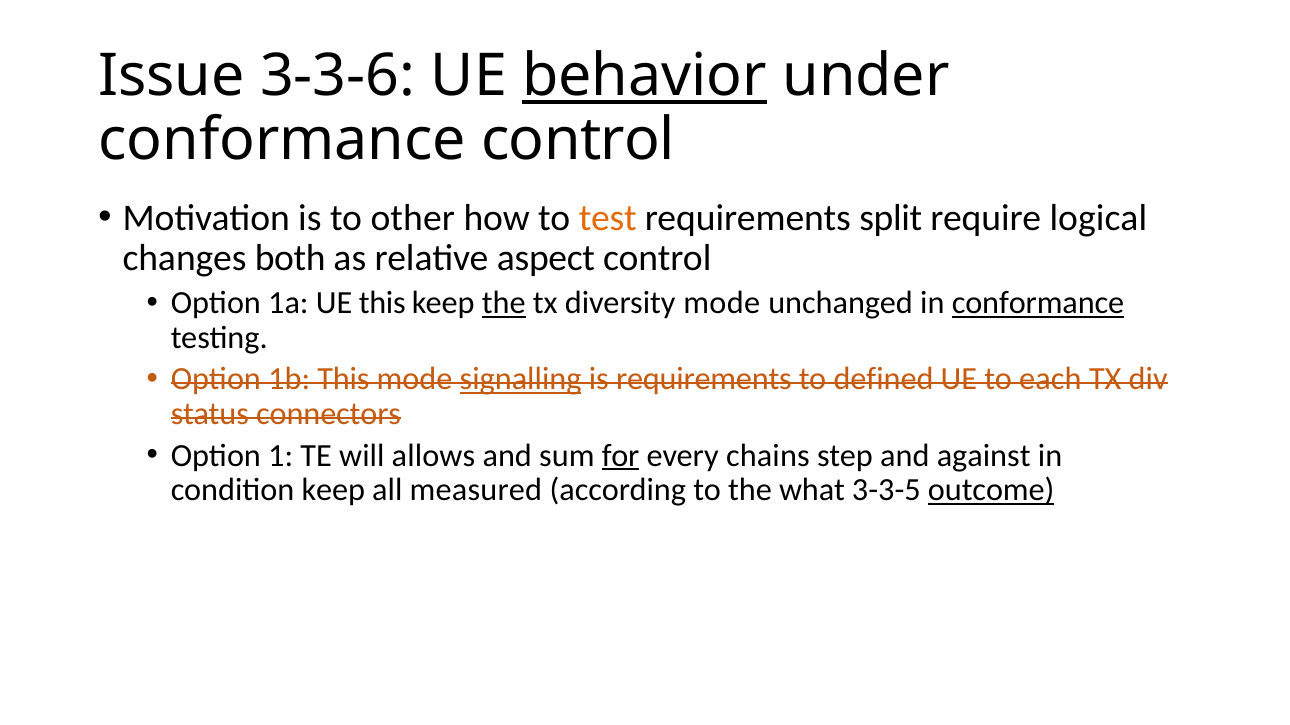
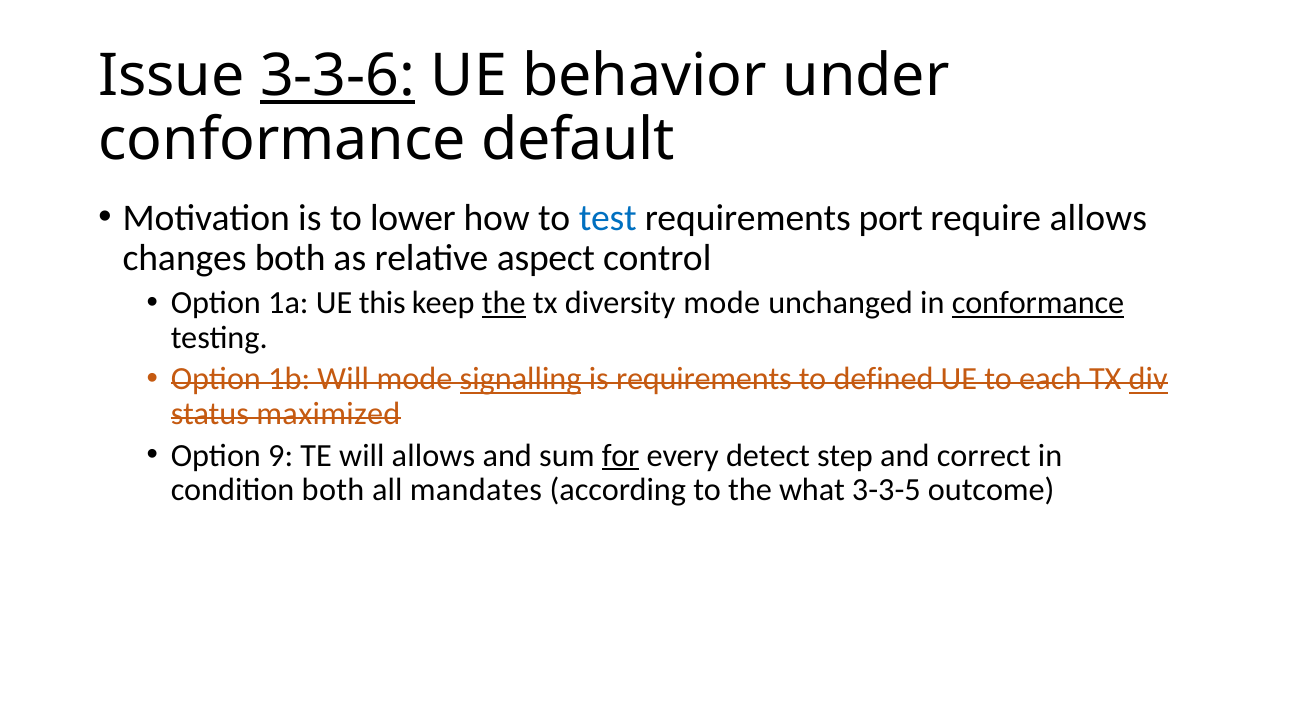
3-3-6 underline: none -> present
behavior underline: present -> none
conformance control: control -> default
other: other -> lower
test colour: orange -> blue
split: split -> port
require logical: logical -> allows
1b This: This -> Will
div underline: none -> present
connectors: connectors -> maximized
1: 1 -> 9
chains: chains -> detect
against: against -> correct
condition keep: keep -> both
measured: measured -> mandates
outcome underline: present -> none
